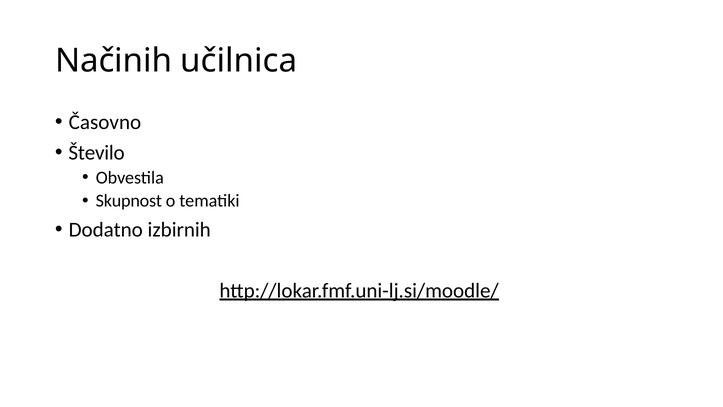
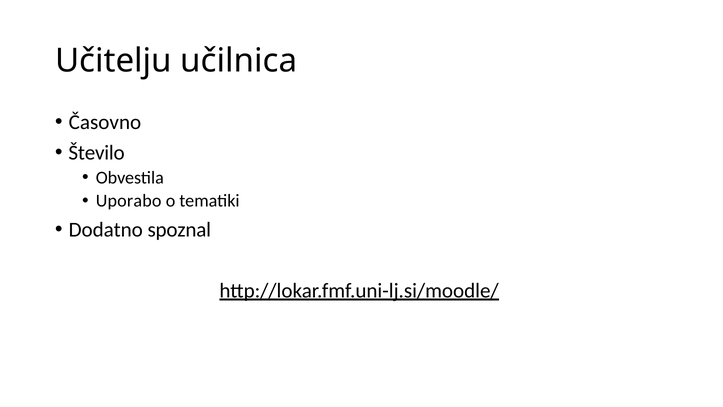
Načinih: Načinih -> Učitelju
Skupnost: Skupnost -> Uporabo
izbirnih: izbirnih -> spoznal
